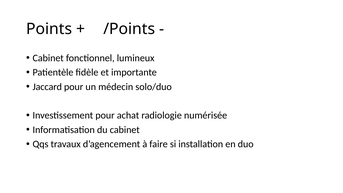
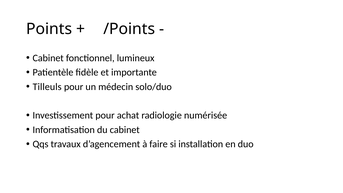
Jaccard: Jaccard -> Tilleuls
